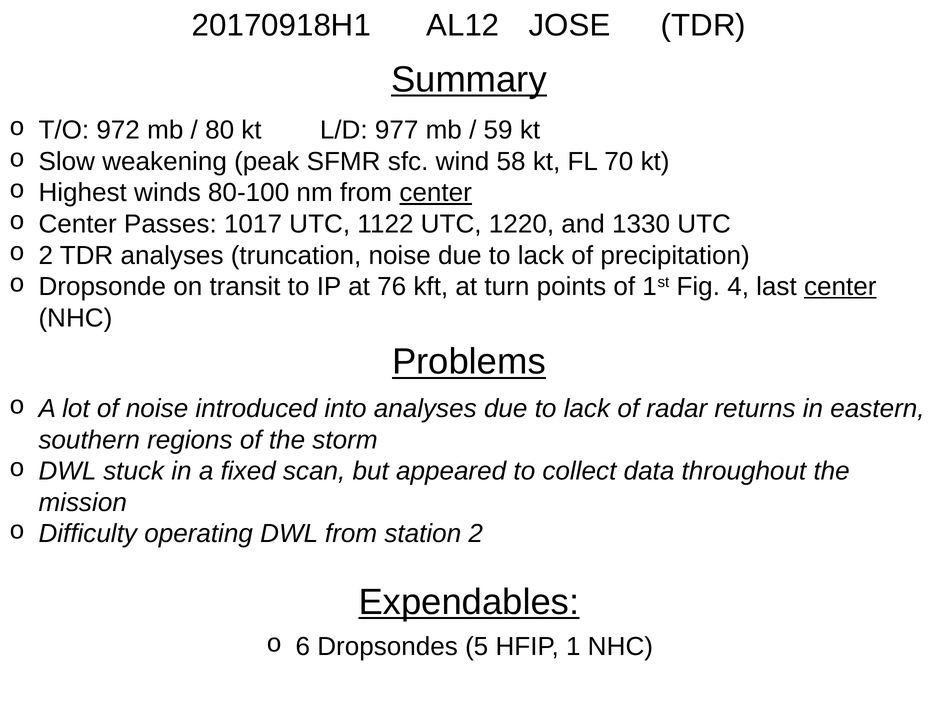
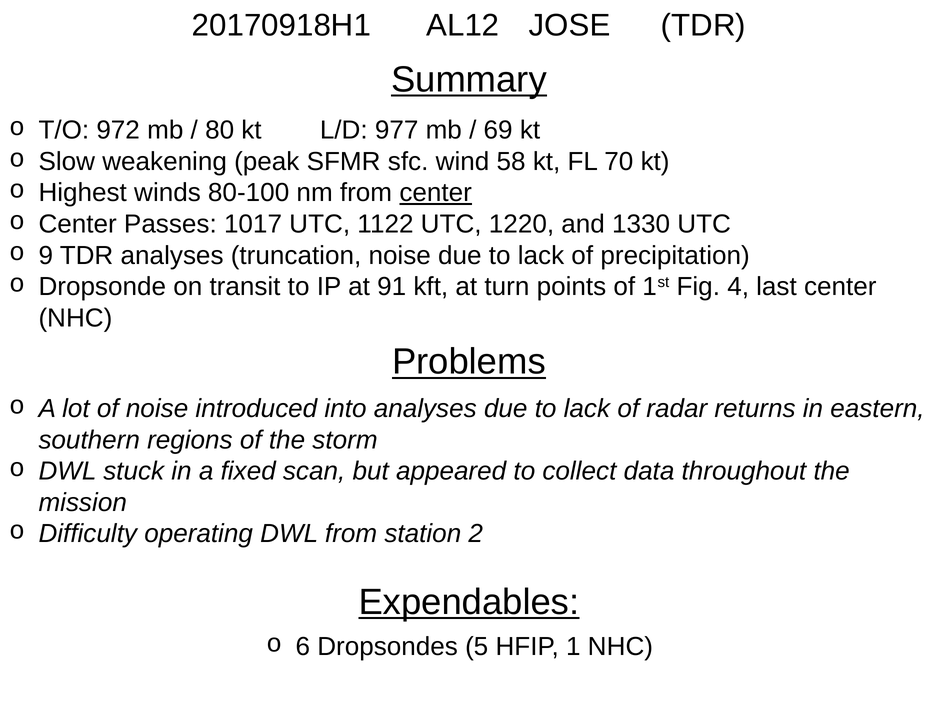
59: 59 -> 69
2 at (46, 255): 2 -> 9
76: 76 -> 91
center at (840, 286) underline: present -> none
